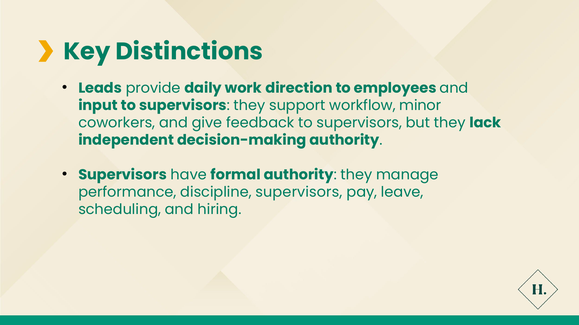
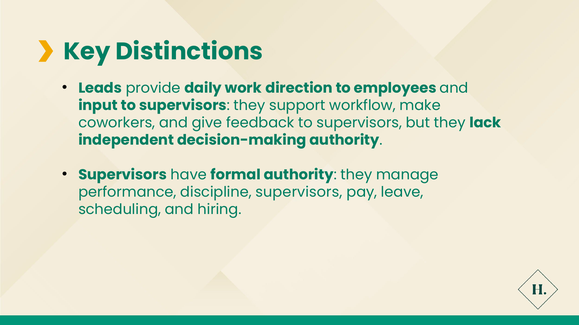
minor: minor -> make
